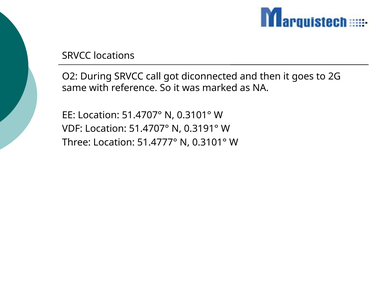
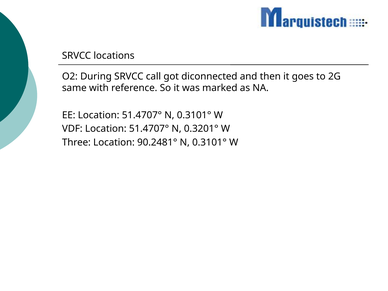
0.3191°: 0.3191° -> 0.3201°
51.4777°: 51.4777° -> 90.2481°
